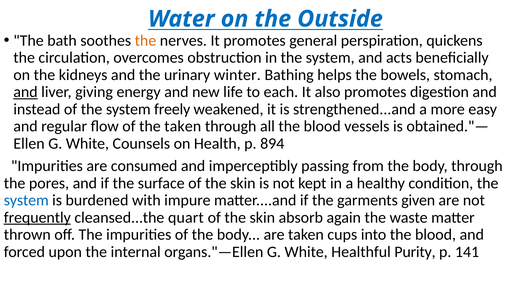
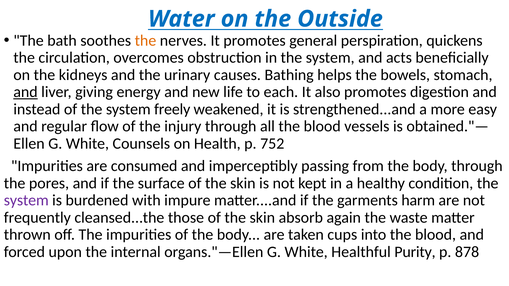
winter: winter -> causes
the taken: taken -> injury
894: 894 -> 752
system at (26, 201) colour: blue -> purple
given: given -> harm
frequently underline: present -> none
quart: quart -> those
141: 141 -> 878
